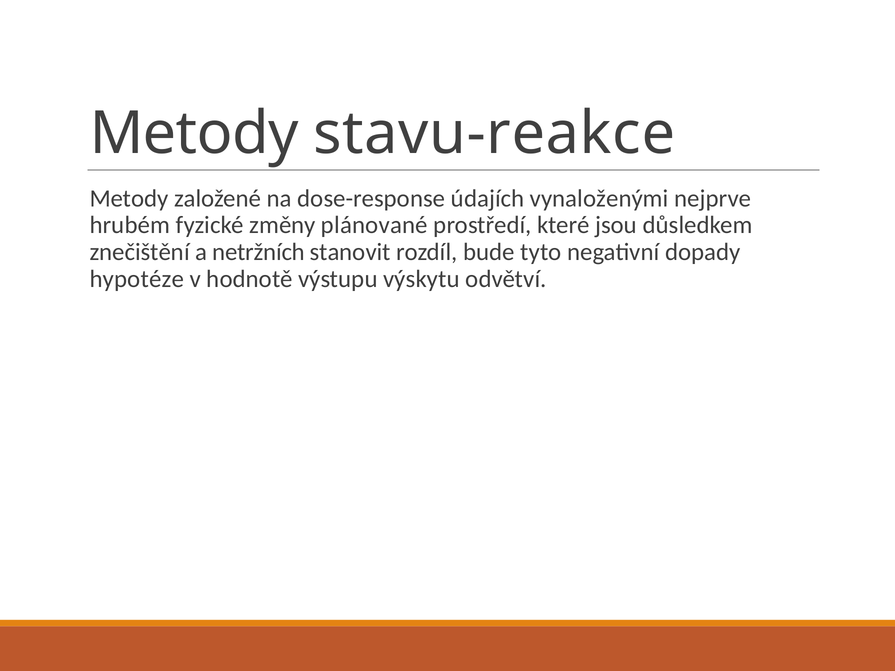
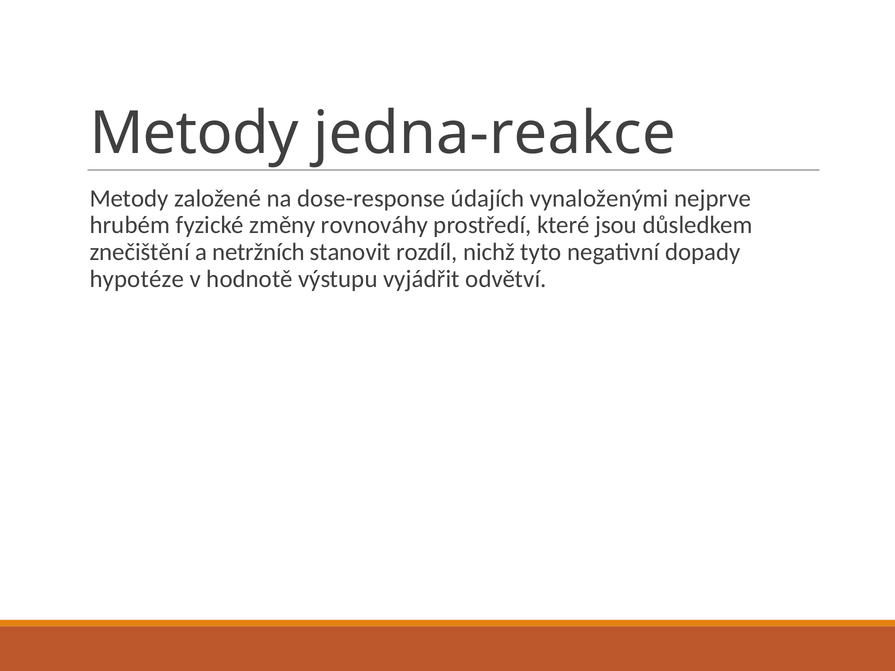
stavu-reakce: stavu-reakce -> jedna-reakce
plánované: plánované -> rovnováhy
bude: bude -> nichž
výskytu: výskytu -> vyjádřit
